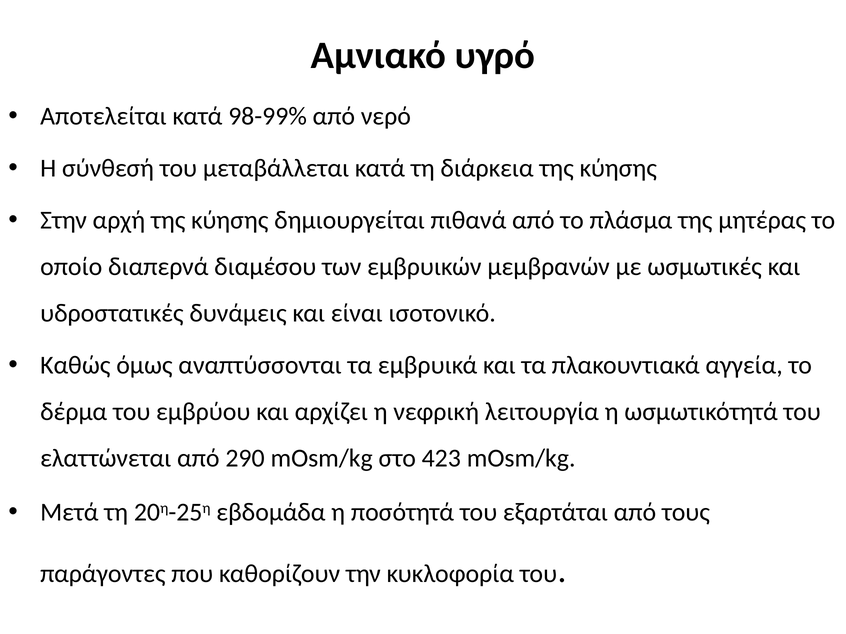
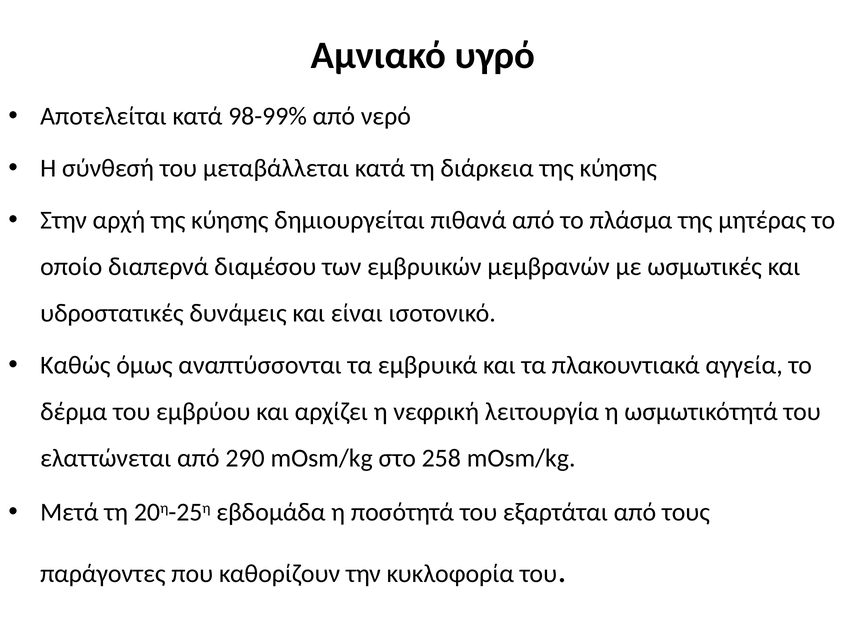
423: 423 -> 258
